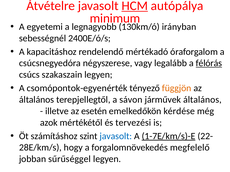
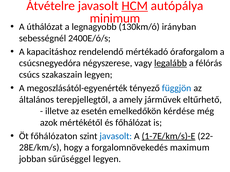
egyetemi: egyetemi -> úthálózat
legalább underline: none -> present
félórás underline: present -> none
csomópontok-egyenérték: csomópontok-egyenérték -> megoszlásától-egyenérték
függjön colour: orange -> blue
sávon: sávon -> amely
járművek általános: általános -> eltűrhető
tervezési: tervezési -> főhálózat
számításhoz: számításhoz -> főhálózaton
megfelelő: megfelelő -> maximum
